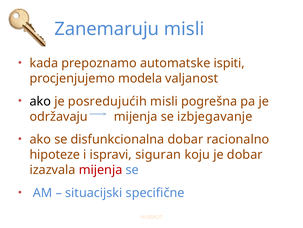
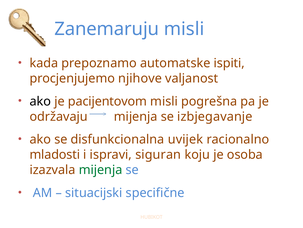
modela: modela -> njihove
posredujućih: posredujućih -> pacijentovom
disfunkcionalna dobar: dobar -> uvijek
hipoteze: hipoteze -> mladosti
je dobar: dobar -> osoba
mijenja at (101, 169) colour: red -> green
